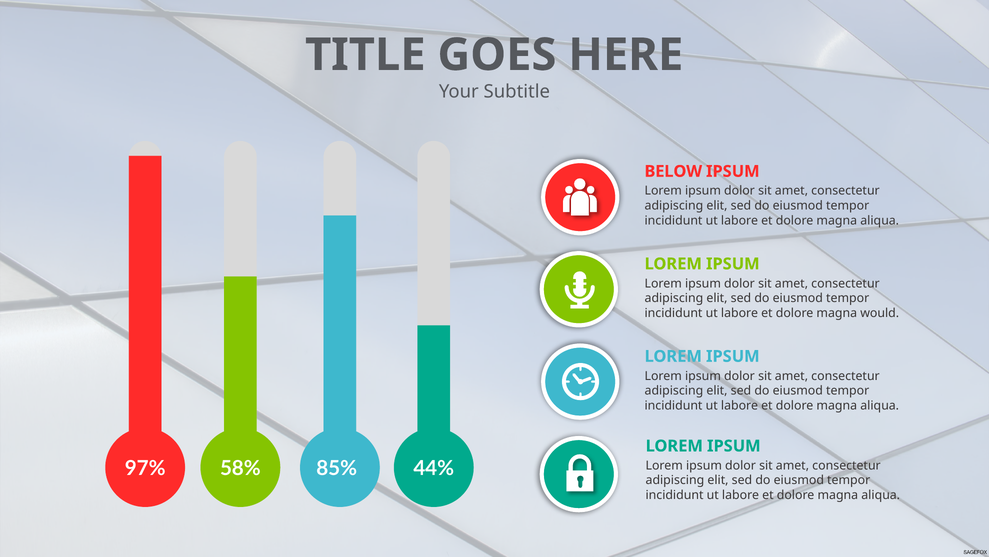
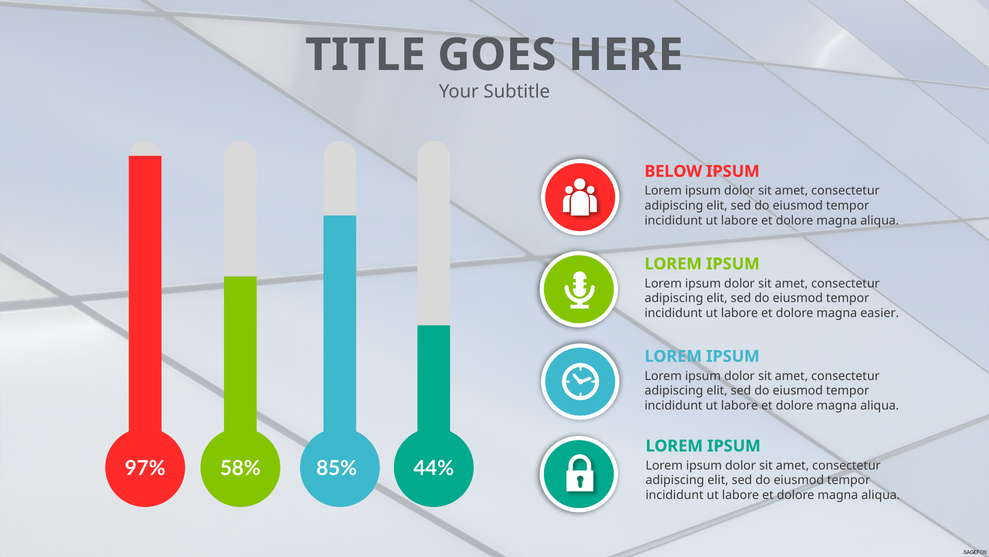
would: would -> easier
